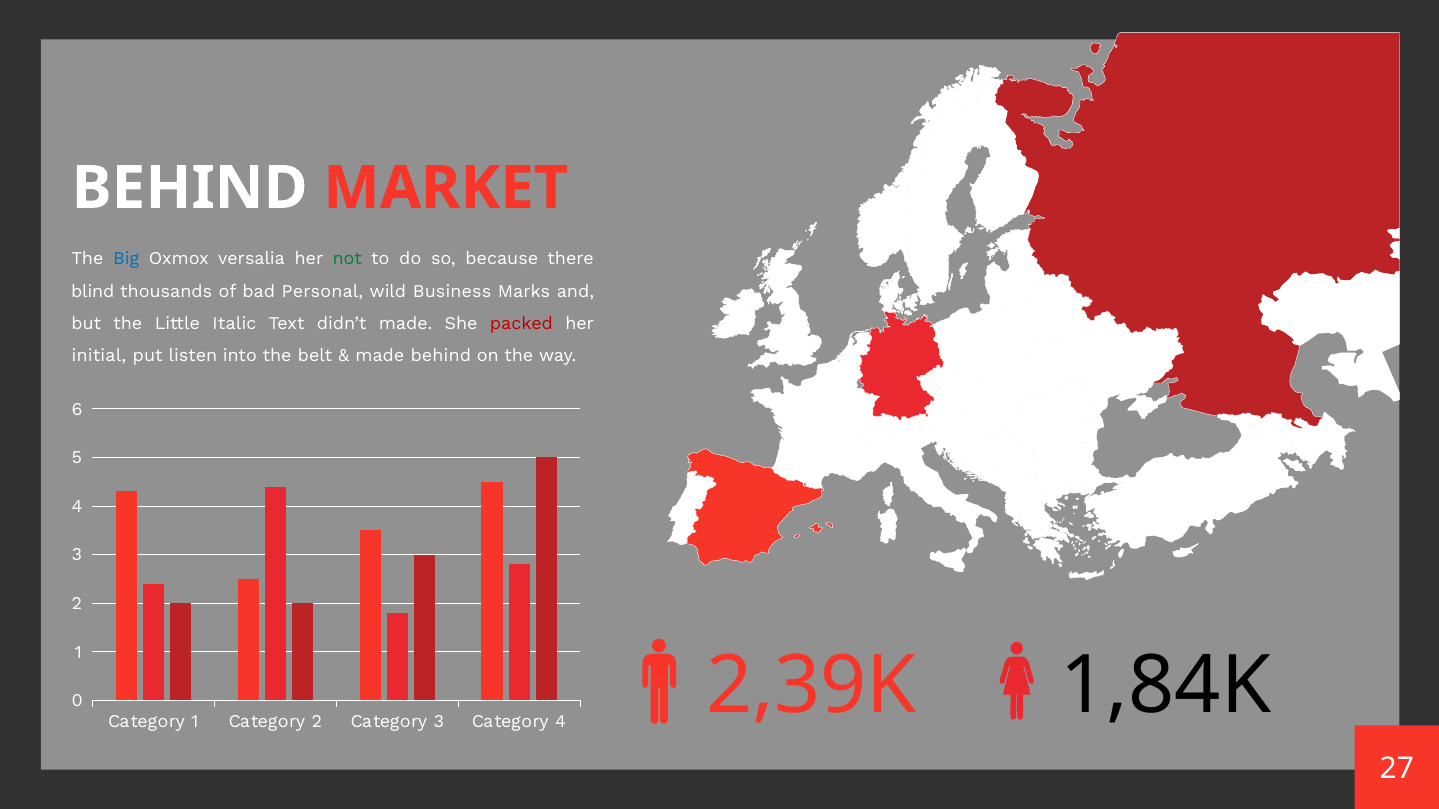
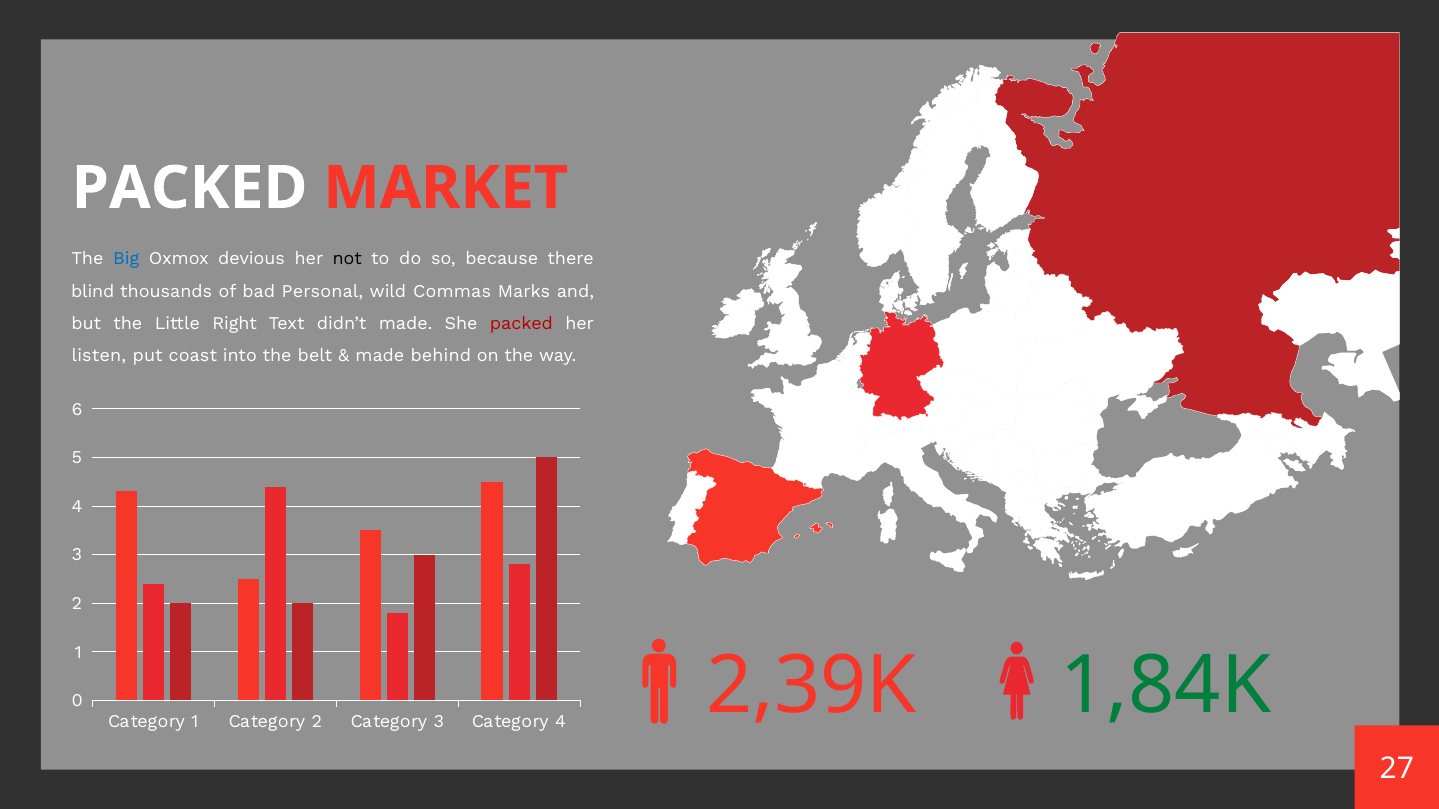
BEHIND at (190, 188): BEHIND -> PACKED
versalia: versalia -> devious
not colour: green -> black
Business: Business -> Commas
Italic: Italic -> Right
initial: initial -> listen
listen: listen -> coast
1,84K colour: black -> green
